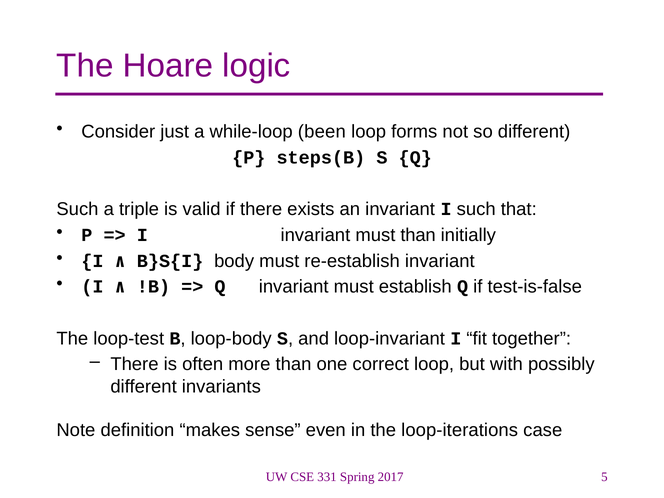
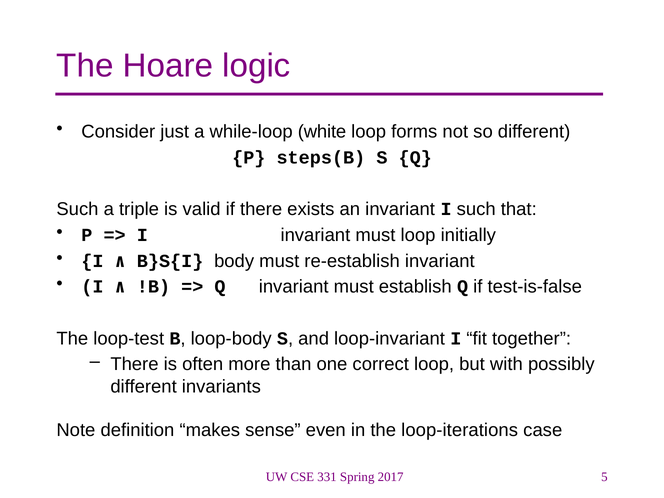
been: been -> white
must than: than -> loop
